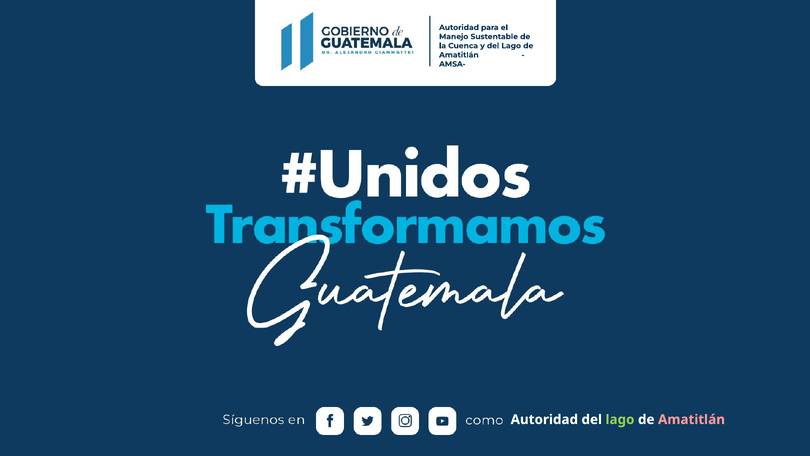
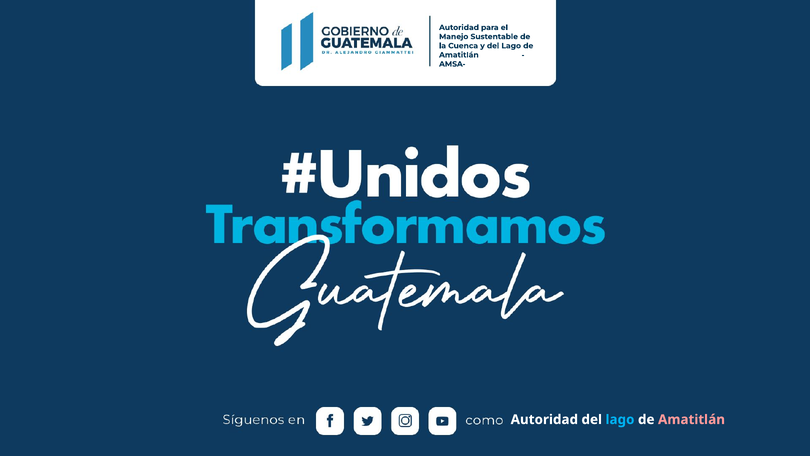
lago at (620, 419) colour: light green -> light blue
